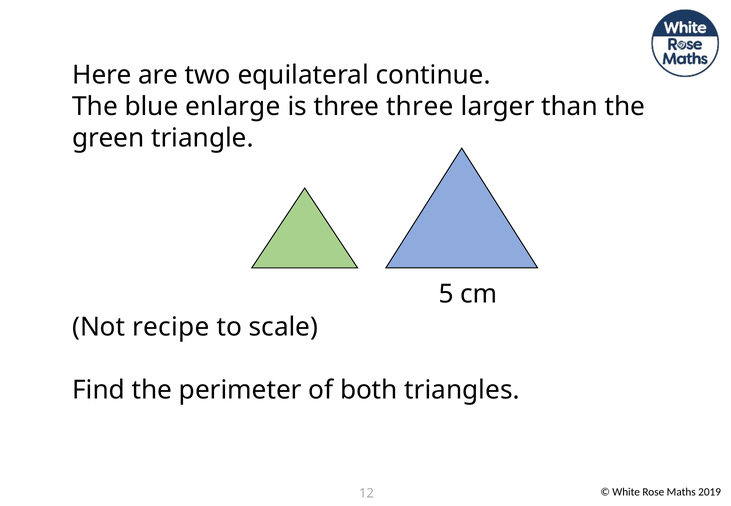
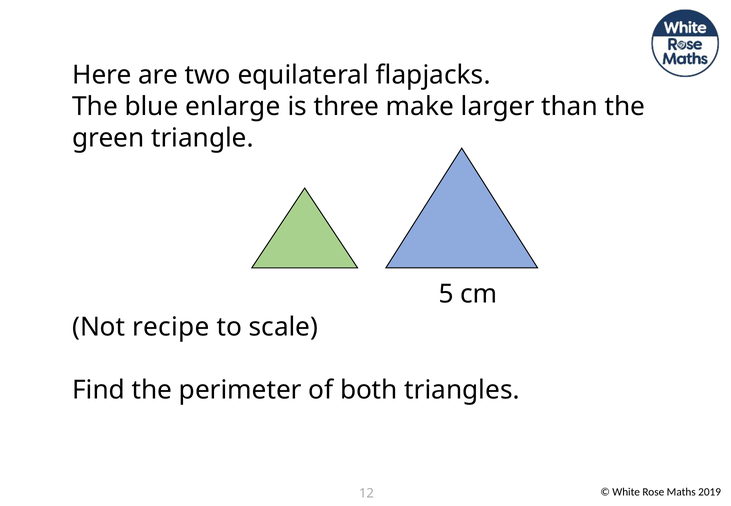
continue: continue -> flapjacks
three three: three -> make
